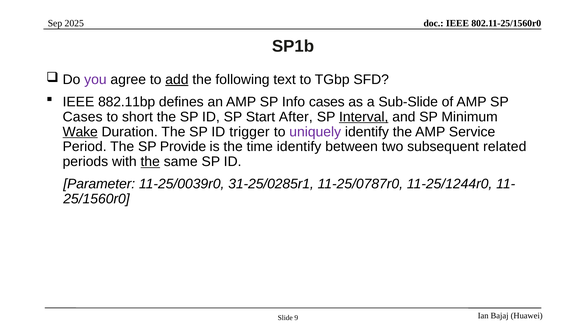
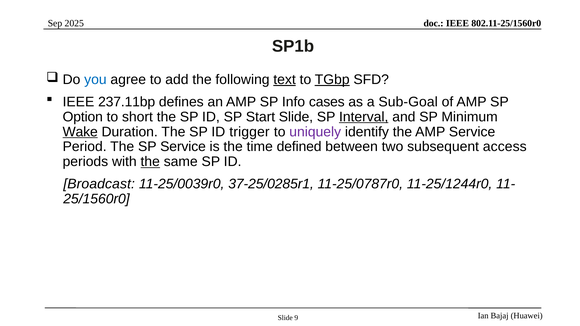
you colour: purple -> blue
add underline: present -> none
text underline: none -> present
TGbp underline: none -> present
882.11bp: 882.11bp -> 237.11bp
Sub-Slide: Sub-Slide -> Sub-Goal
Cases at (83, 117): Cases -> Option
Start After: After -> Slide
SP Provide: Provide -> Service
time identify: identify -> defined
related: related -> access
Parameter: Parameter -> Broadcast
31-25/0285r1: 31-25/0285r1 -> 37-25/0285r1
